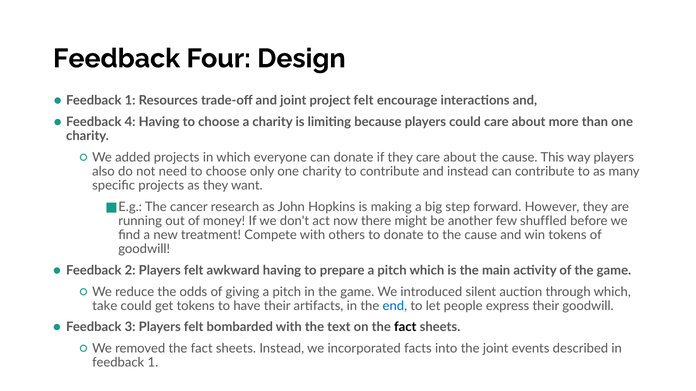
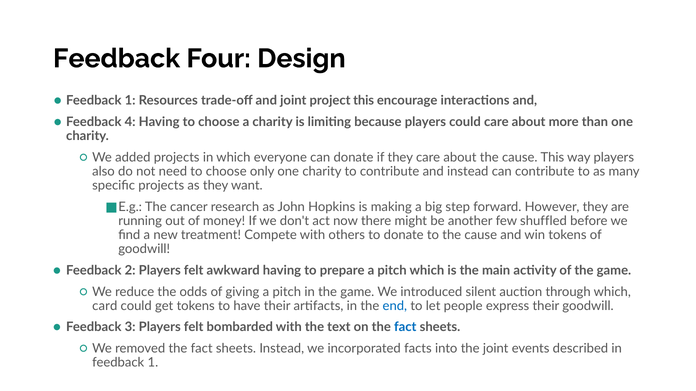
project felt: felt -> this
take: take -> card
fact at (405, 328) colour: black -> blue
